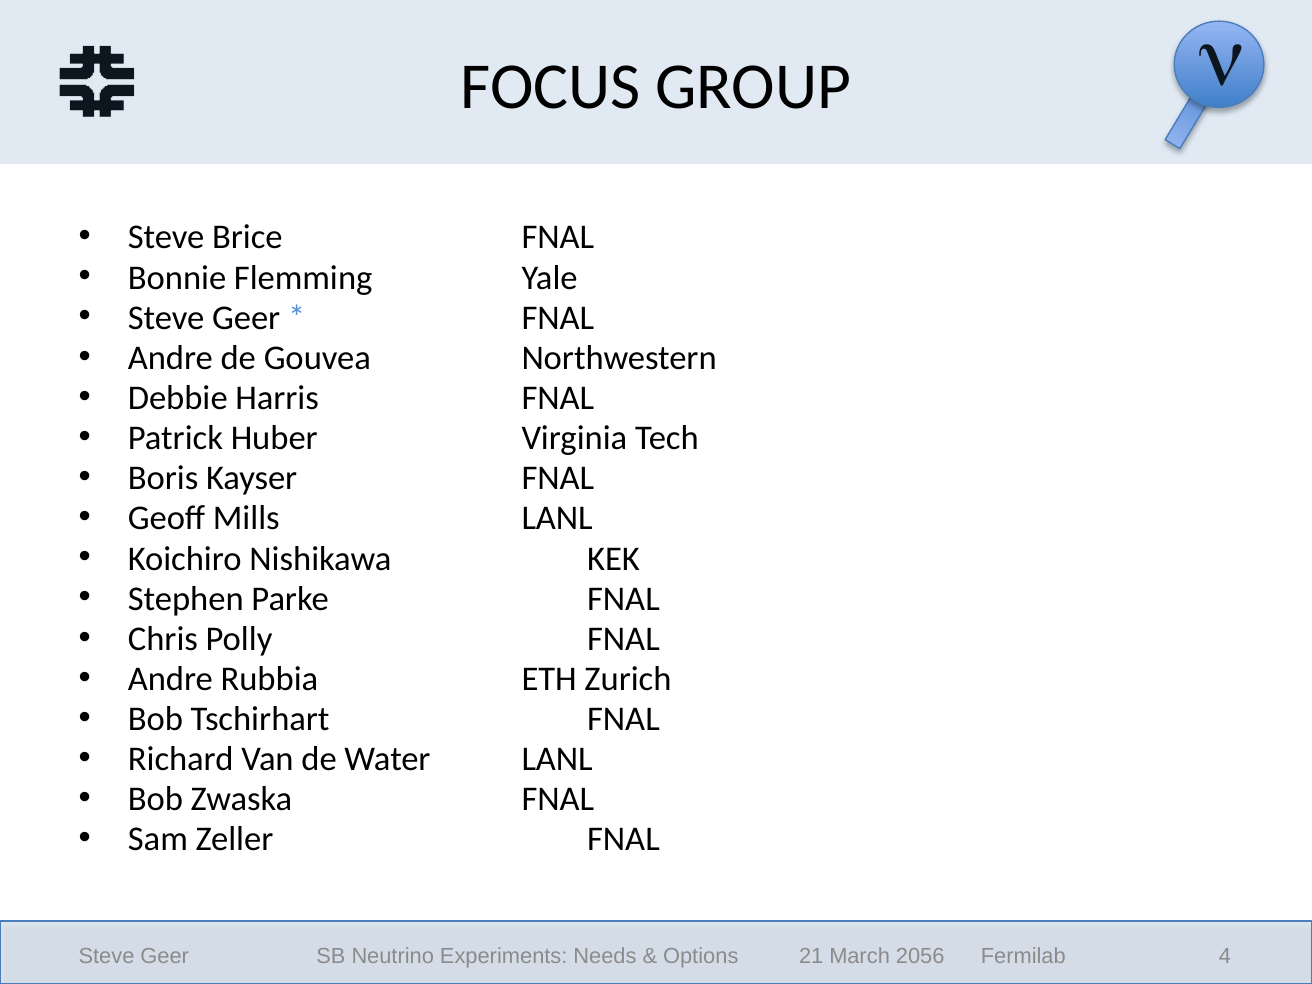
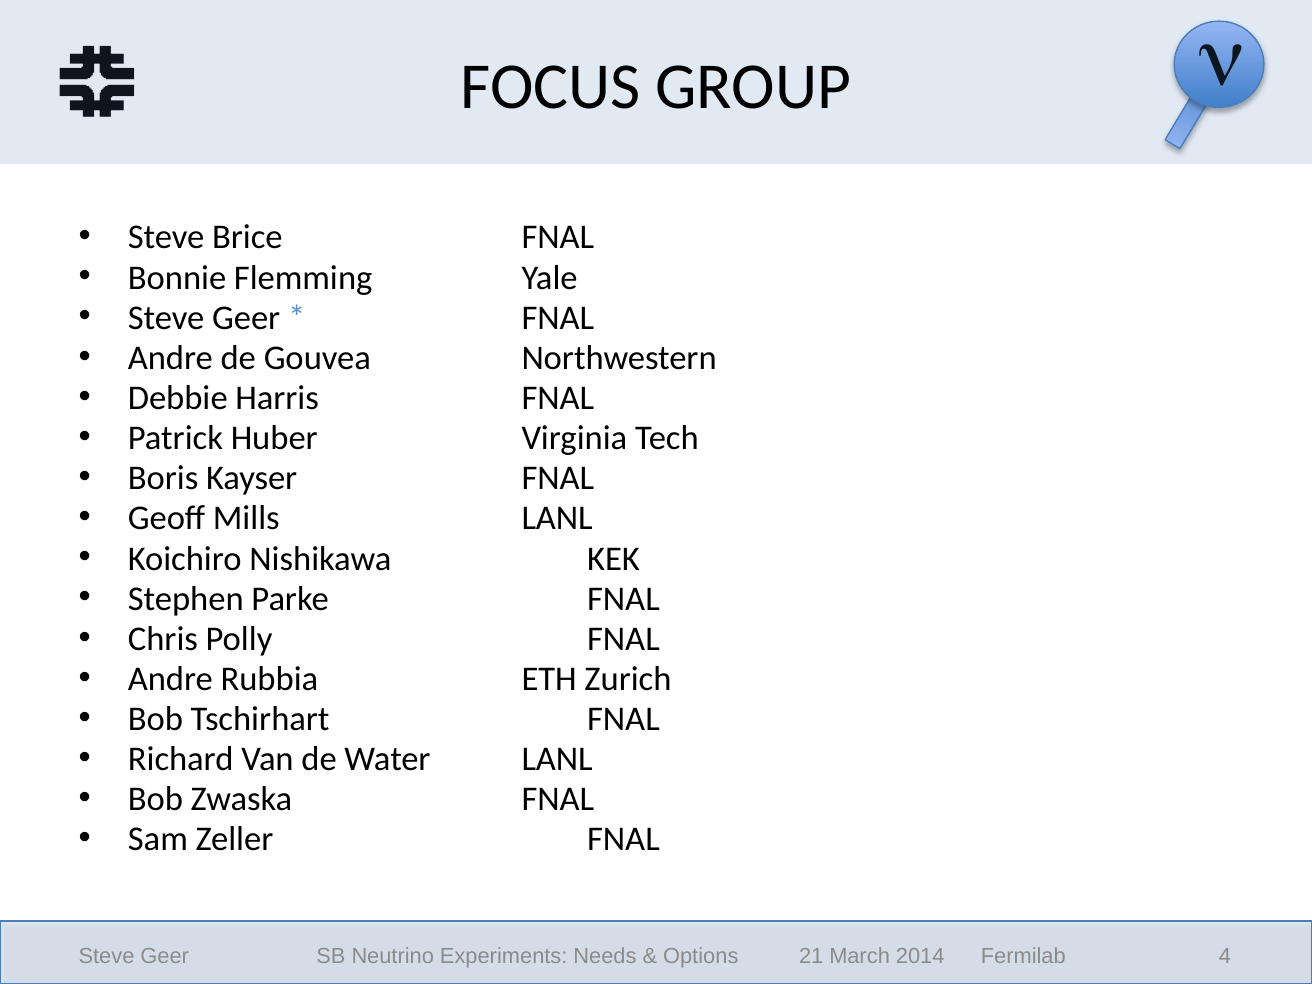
2056: 2056 -> 2014
